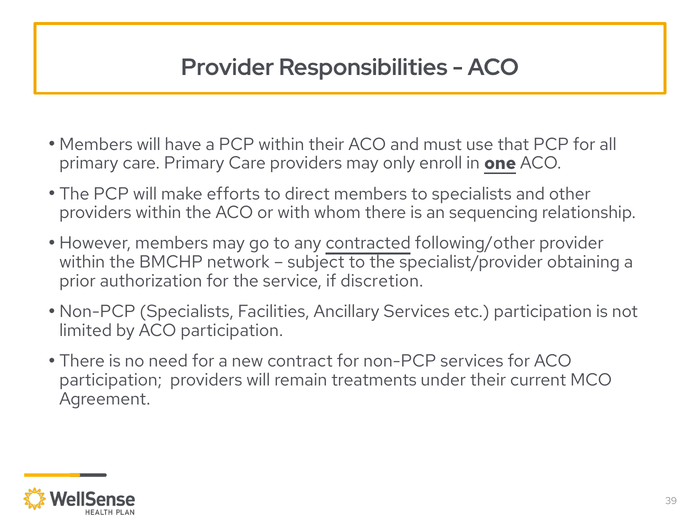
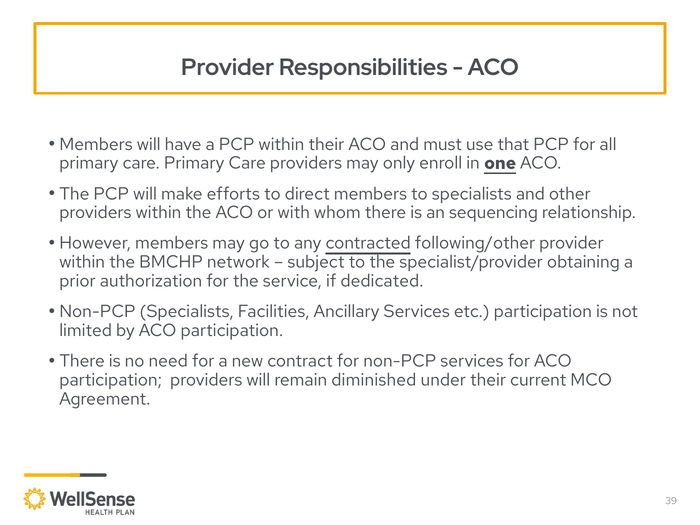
discretion: discretion -> dedicated
treatments: treatments -> diminished
